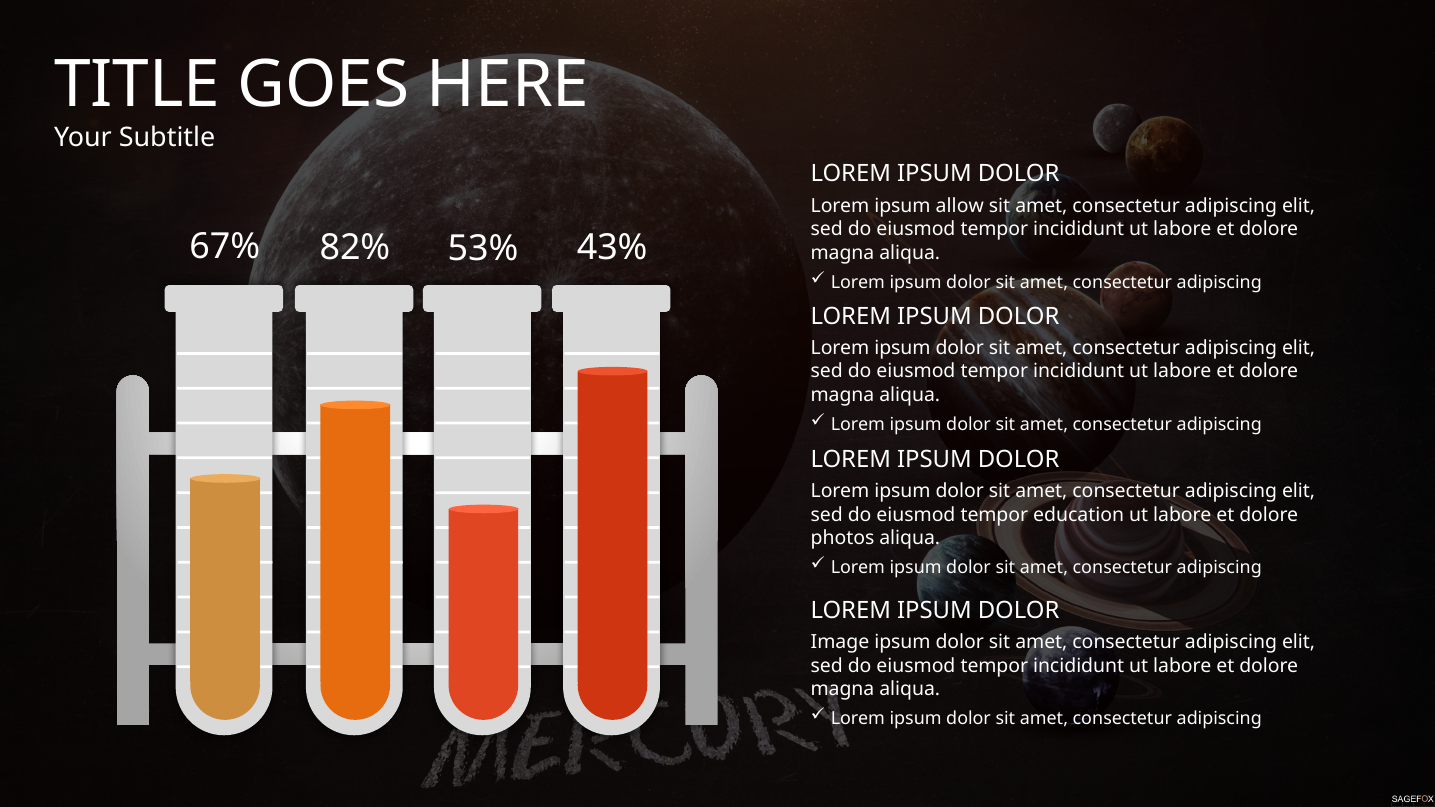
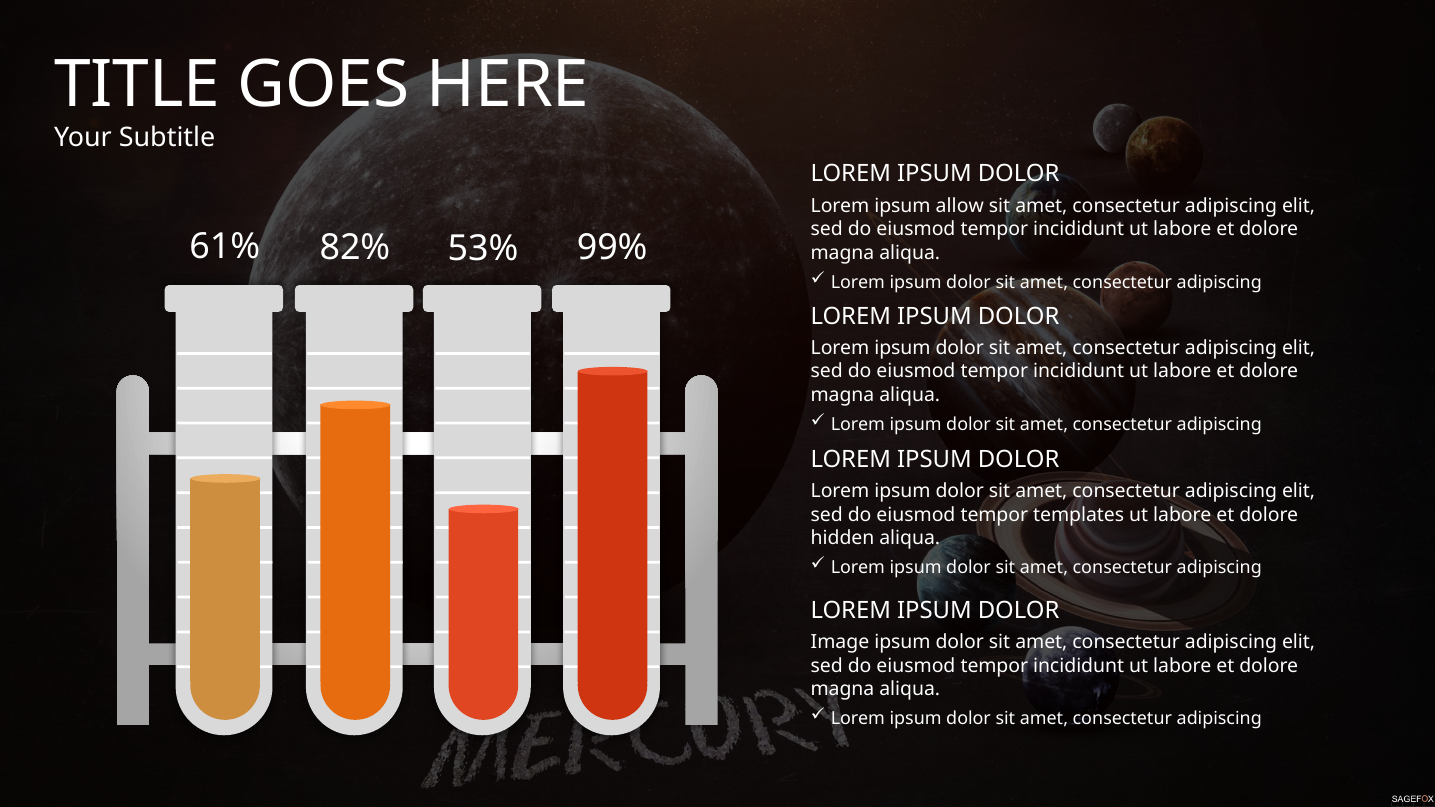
67%: 67% -> 61%
43%: 43% -> 99%
education: education -> templates
photos: photos -> hidden
